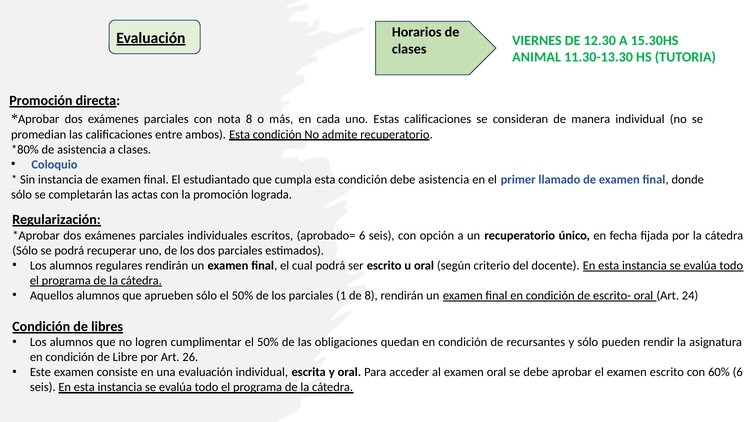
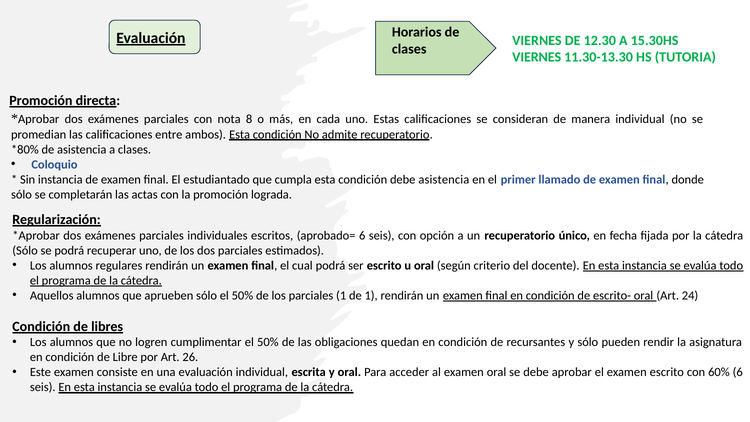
ANIMAL at (537, 57): ANIMAL -> VIERNES
de 8: 8 -> 1
